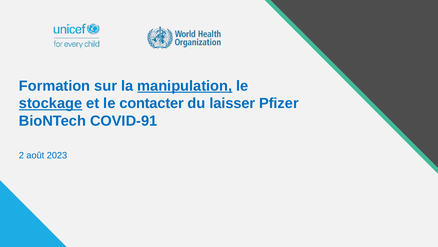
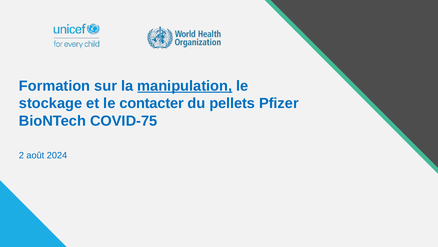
stockage underline: present -> none
laisser: laisser -> pellets
COVID-91: COVID-91 -> COVID-75
2023: 2023 -> 2024
